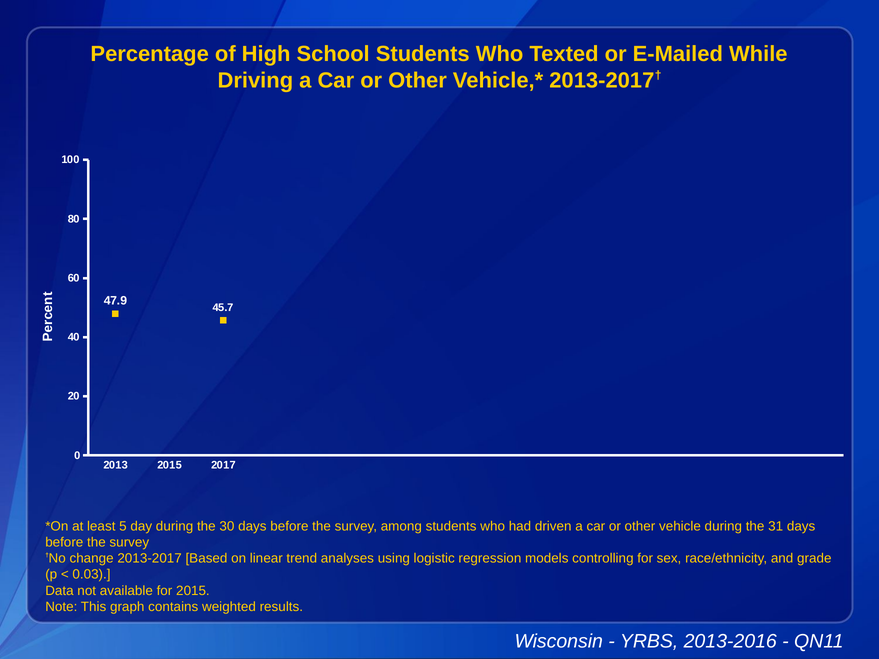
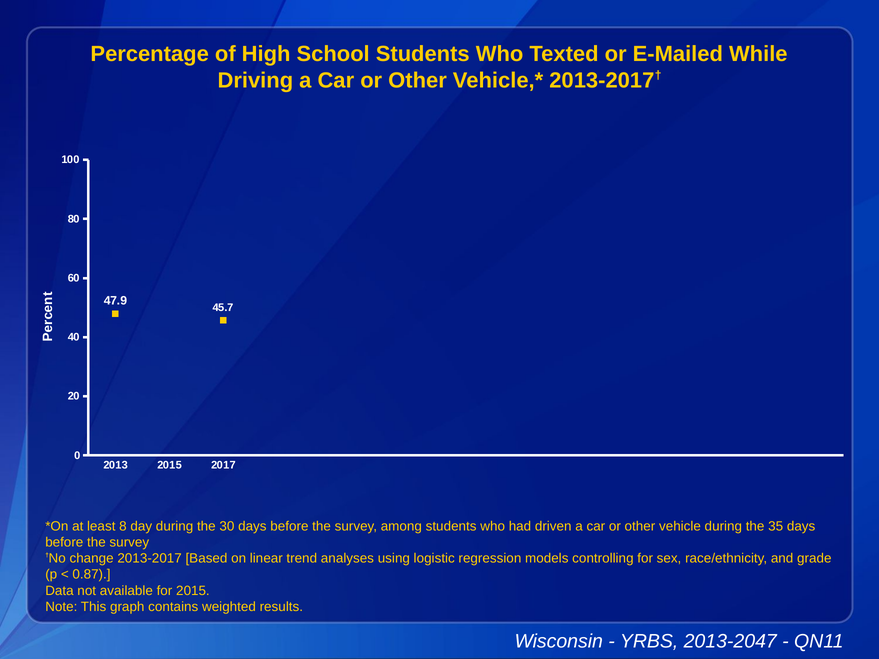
5: 5 -> 8
31: 31 -> 35
0.03: 0.03 -> 0.87
2013-2016: 2013-2016 -> 2013-2047
